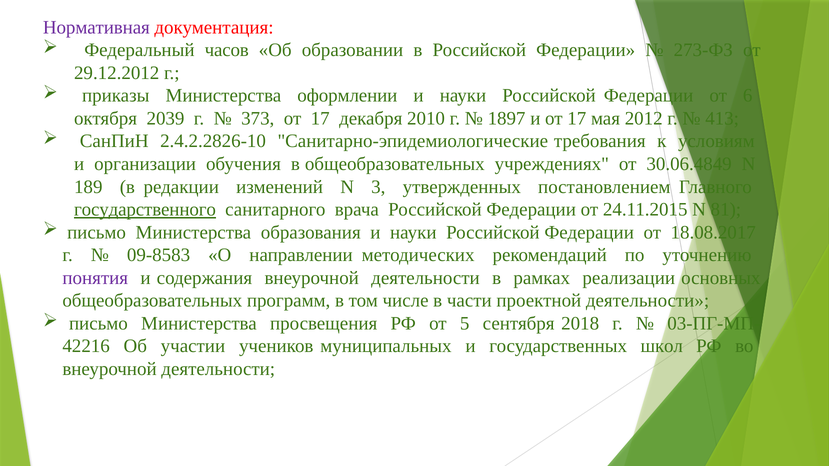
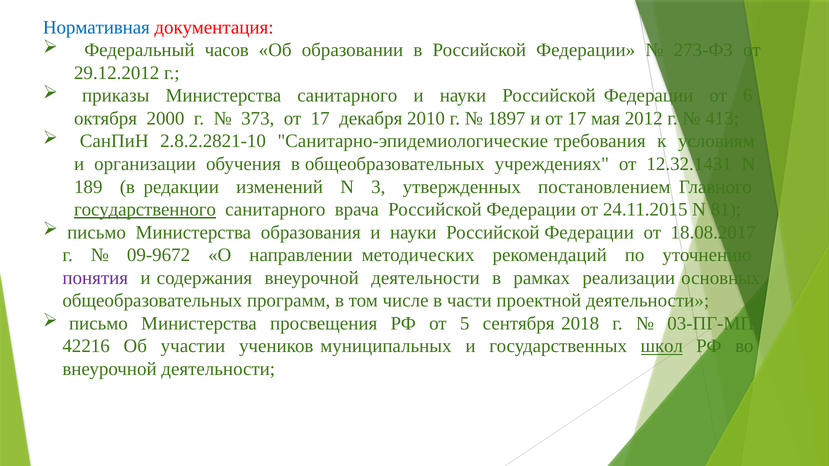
Нормативная colour: purple -> blue
Министерства оформлении: оформлении -> санитарного
2039: 2039 -> 2000
2.4.2.2826-10: 2.4.2.2826-10 -> 2.8.2.2821-10
30.06.4849: 30.06.4849 -> 12.32.1431
09-8583: 09-8583 -> 09-9672
школ underline: none -> present
